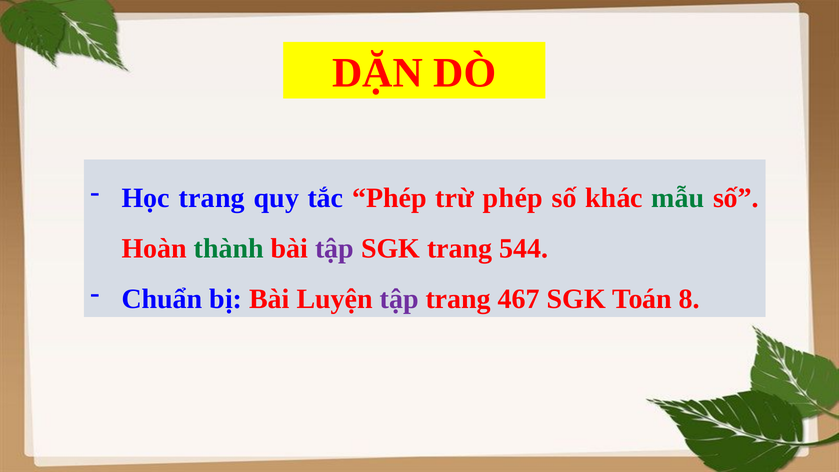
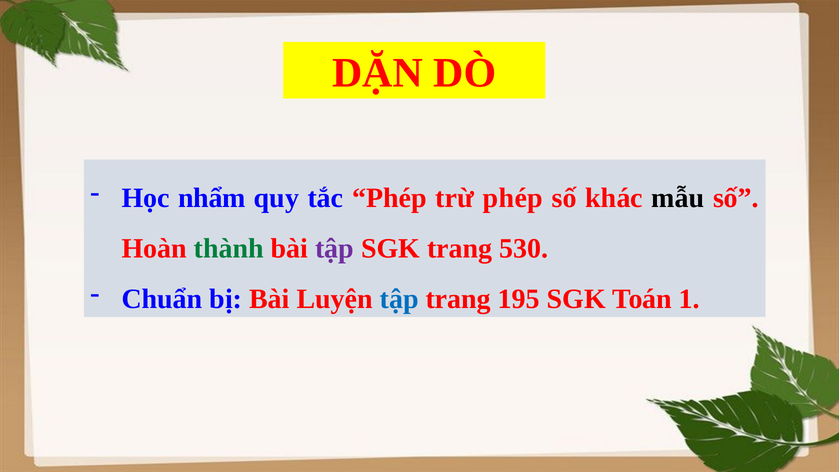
Học trang: trang -> nhẩm
mẫu colour: green -> black
544: 544 -> 530
tập at (399, 299) colour: purple -> blue
467: 467 -> 195
8: 8 -> 1
